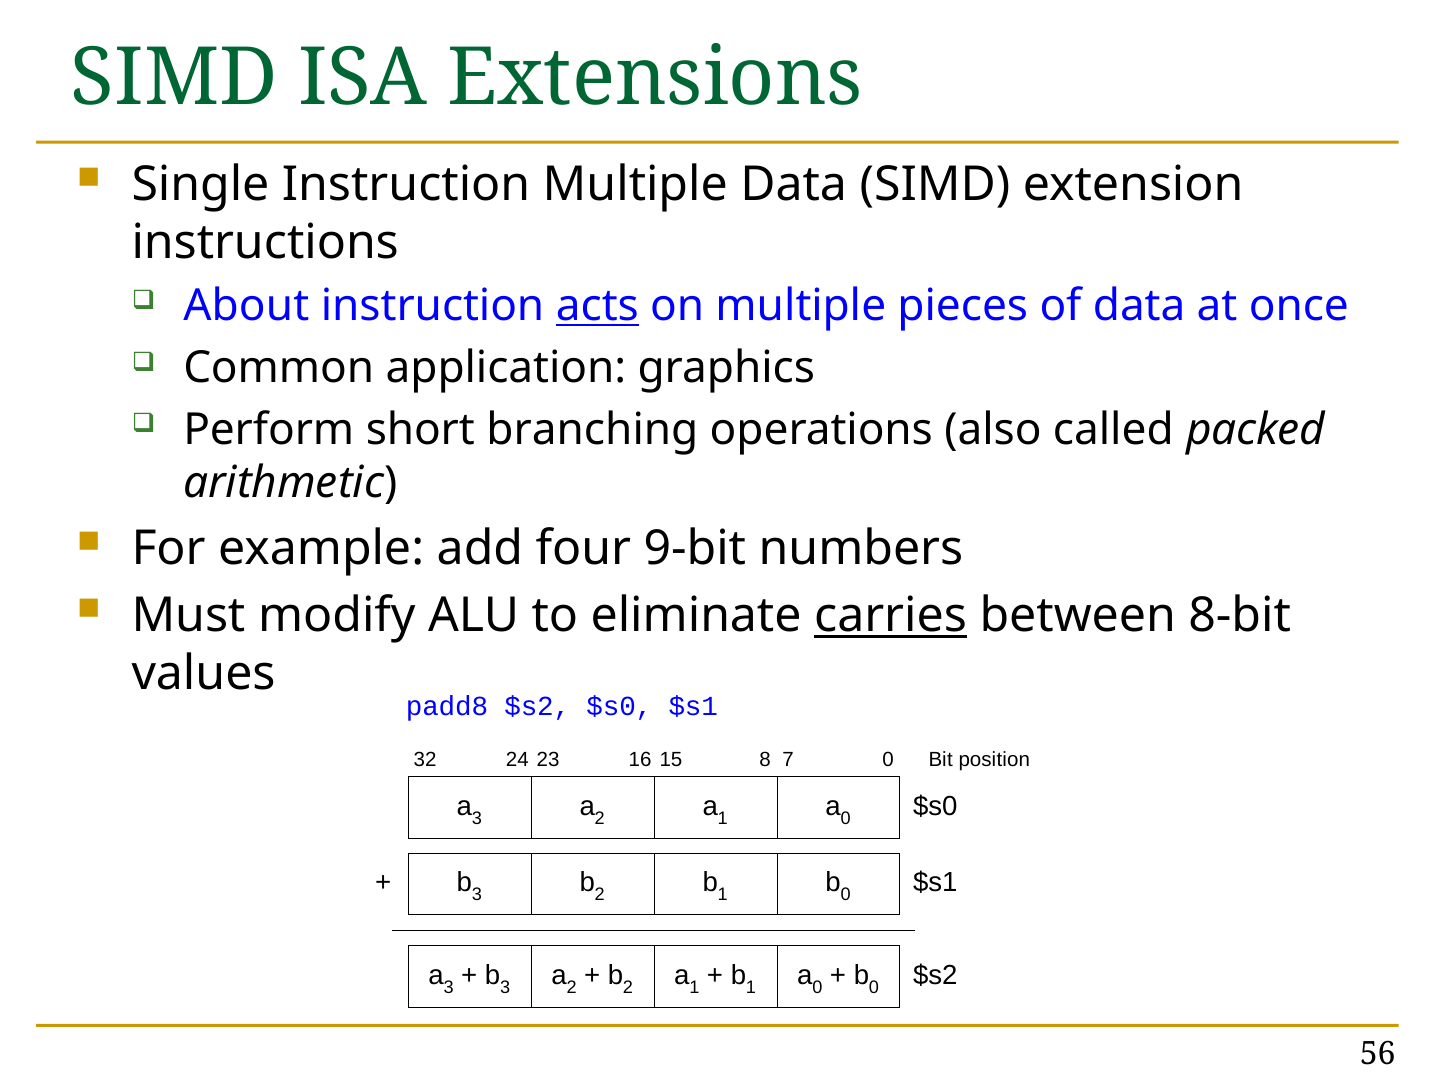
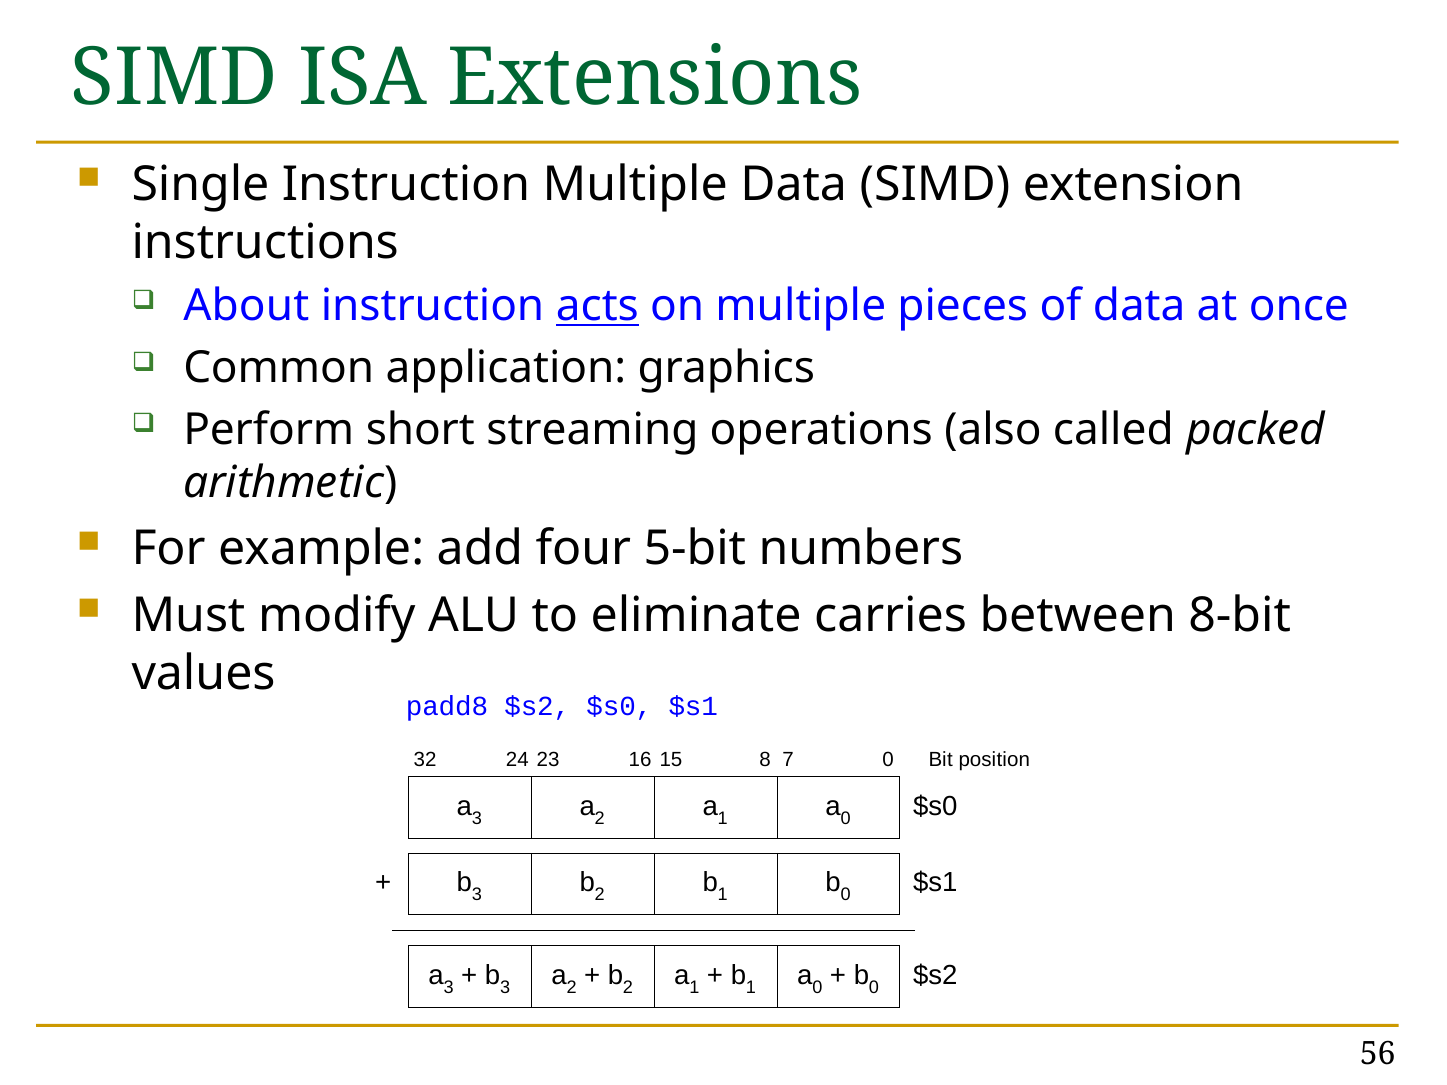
branching: branching -> streaming
9-bit: 9-bit -> 5-bit
carries underline: present -> none
